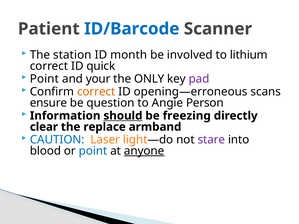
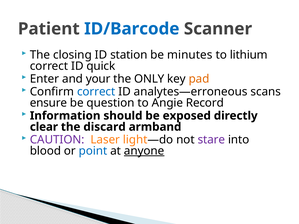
station: station -> closing
month: month -> station
involved: involved -> minutes
Point at (44, 79): Point -> Enter
pad colour: purple -> orange
correct at (96, 92) colour: orange -> blue
opening—erroneous: opening—erroneous -> analytes—erroneous
Person: Person -> Record
should underline: present -> none
freezing: freezing -> exposed
replace: replace -> discard
CAUTION colour: blue -> purple
